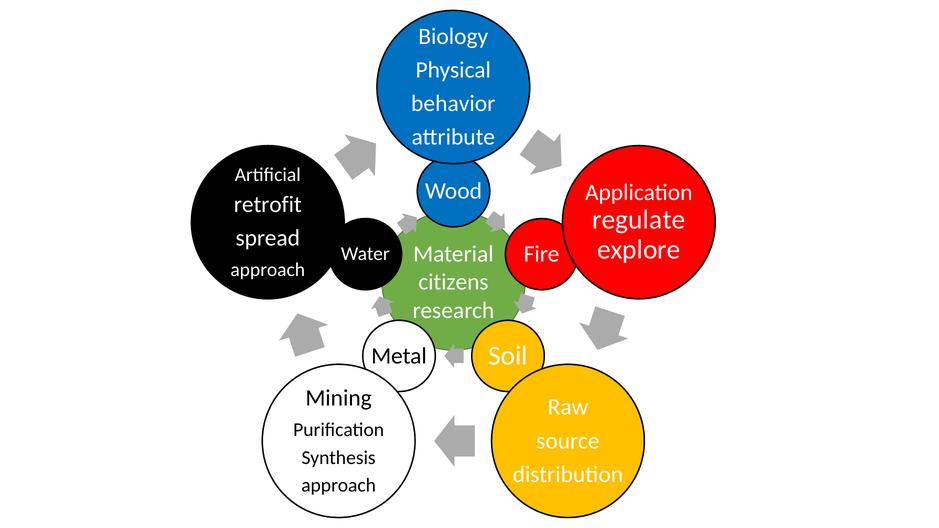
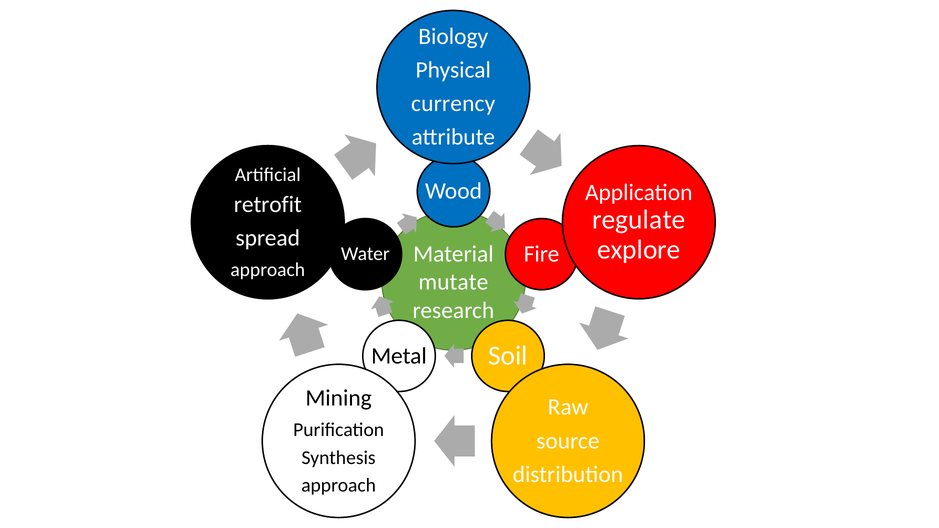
behavior: behavior -> currency
citizens: citizens -> mutate
